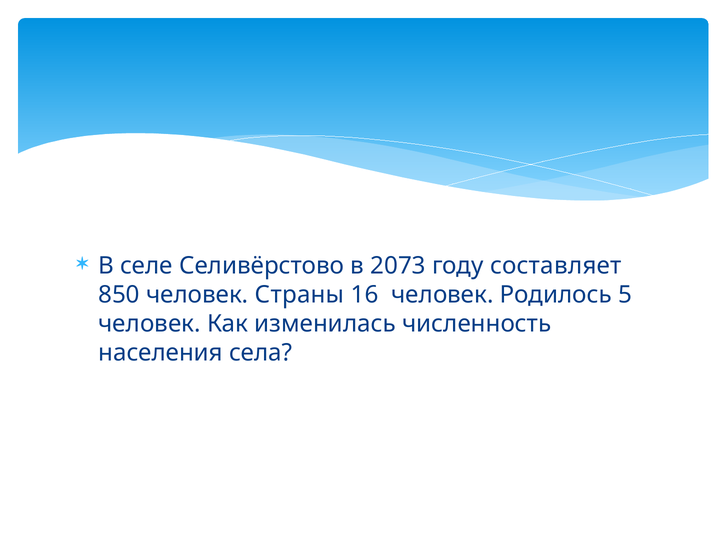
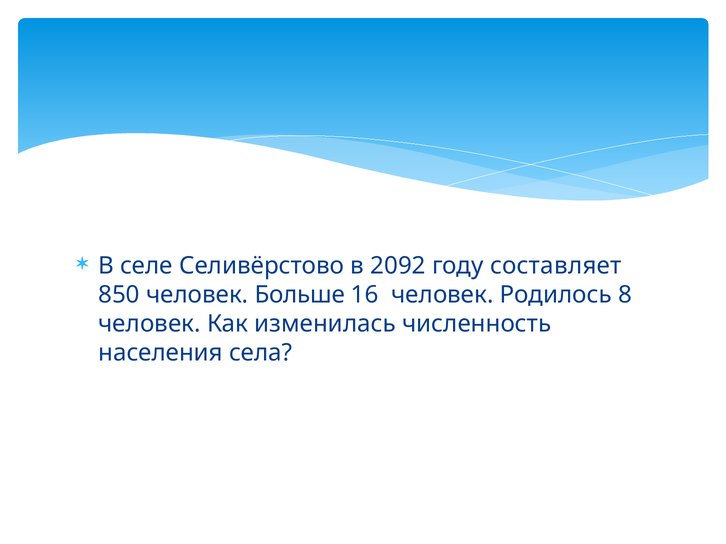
2073: 2073 -> 2092
Страны: Страны -> Больше
5: 5 -> 8
